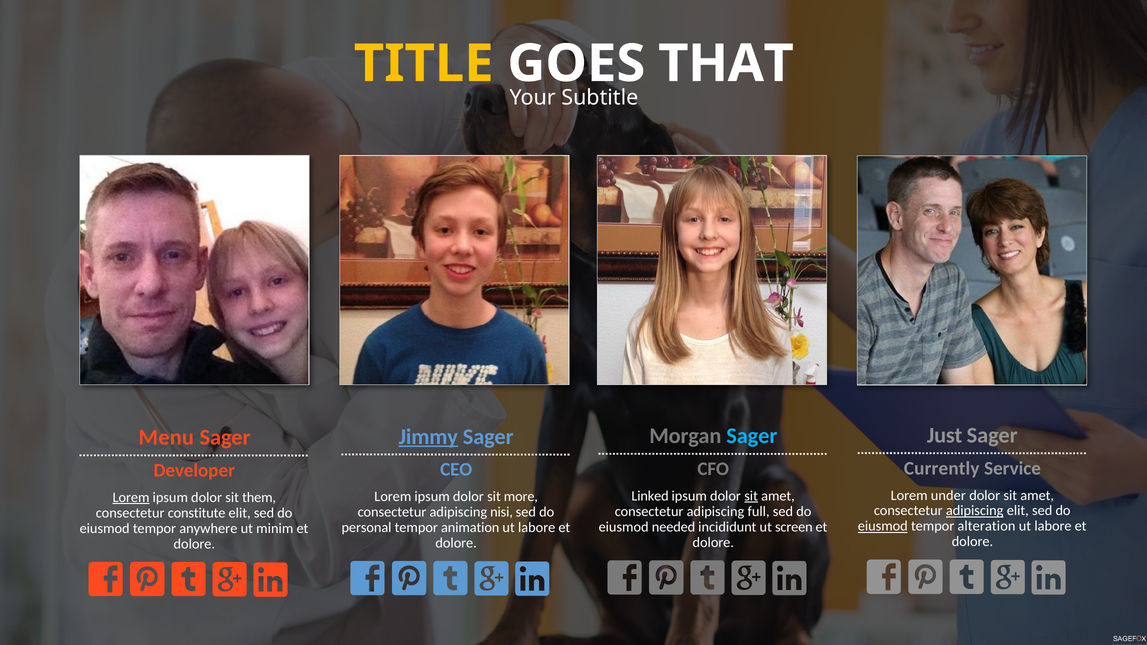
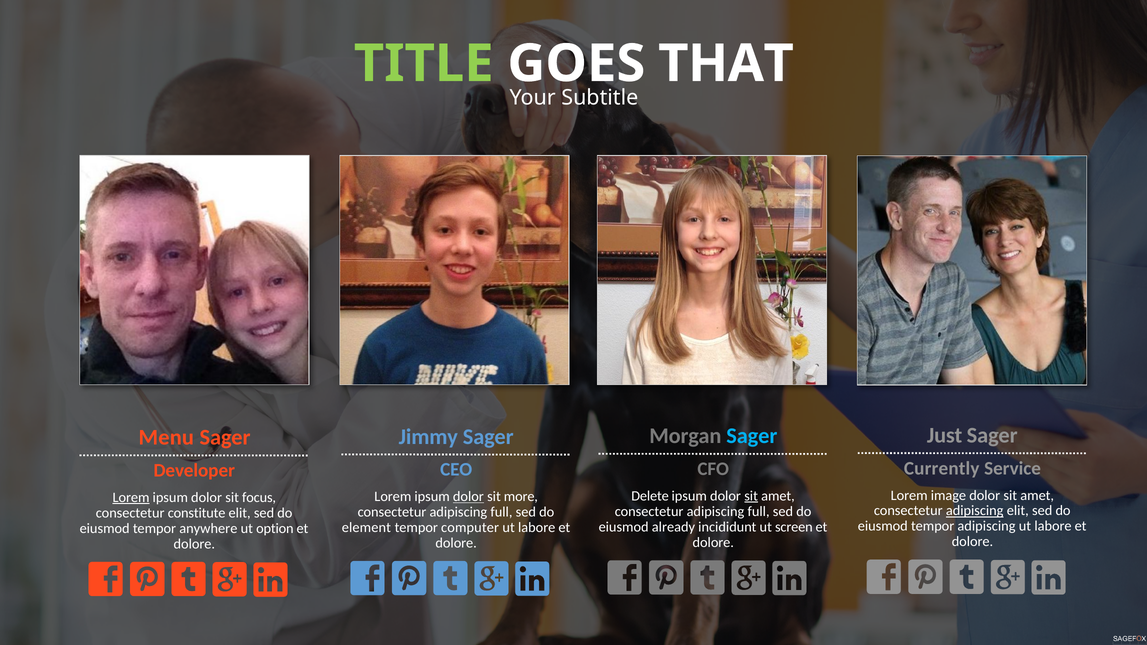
TITLE colour: yellow -> light green
Jimmy underline: present -> none
under: under -> image
Linked: Linked -> Delete
dolor at (468, 497) underline: none -> present
them: them -> focus
nisi at (502, 512): nisi -> full
eiusmod at (883, 526) underline: present -> none
tempor alteration: alteration -> adipiscing
needed: needed -> already
personal: personal -> element
animation: animation -> computer
minim: minim -> option
